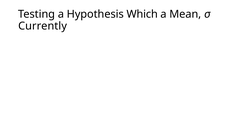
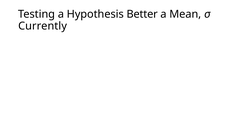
Which: Which -> Better
